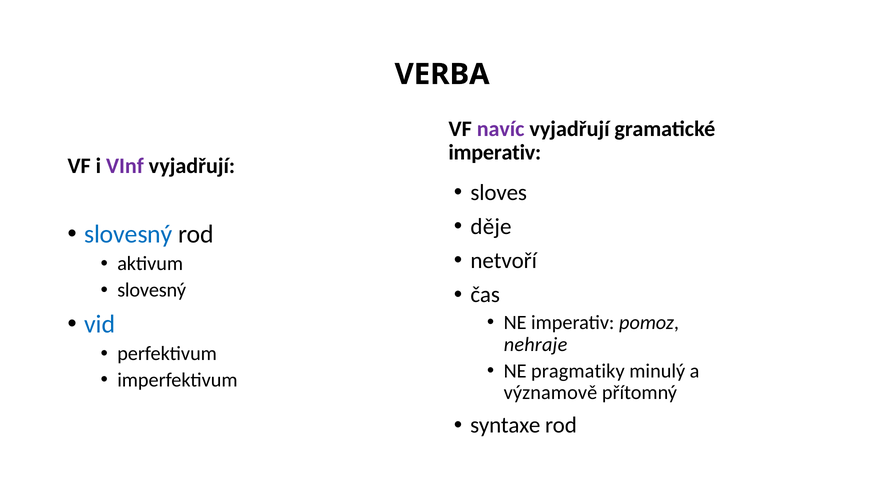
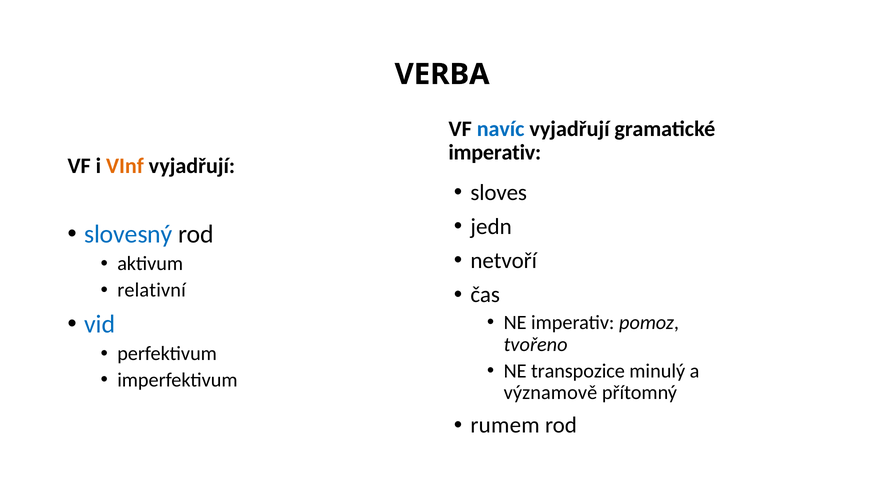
navíc colour: purple -> blue
VInf colour: purple -> orange
děje: děje -> jedn
slovesný at (152, 290): slovesný -> relativní
nehraje: nehraje -> tvořeno
pragmatiky: pragmatiky -> transpozice
syntaxe: syntaxe -> rumem
